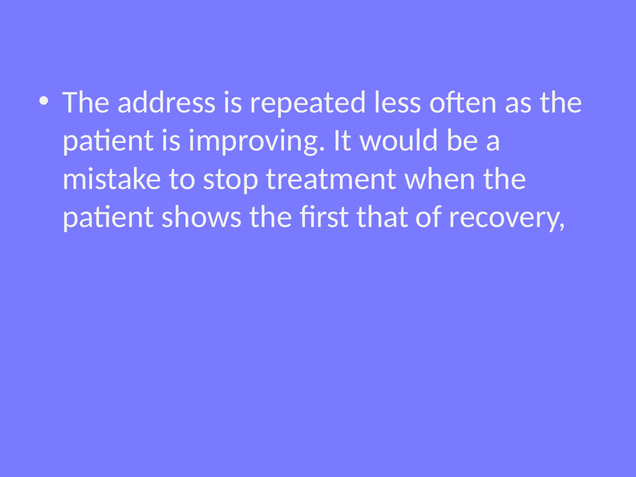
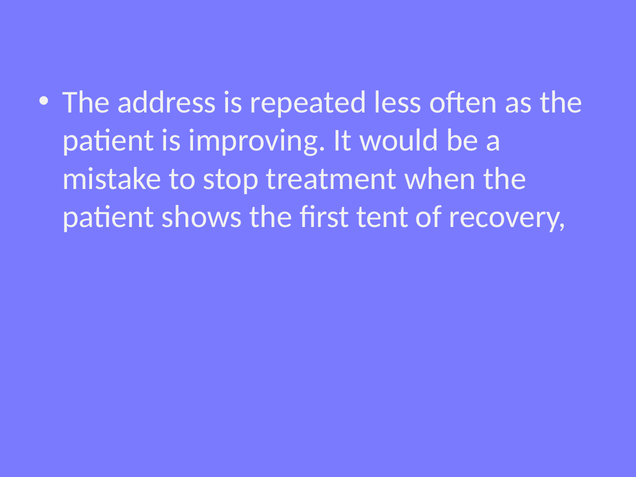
that: that -> tent
